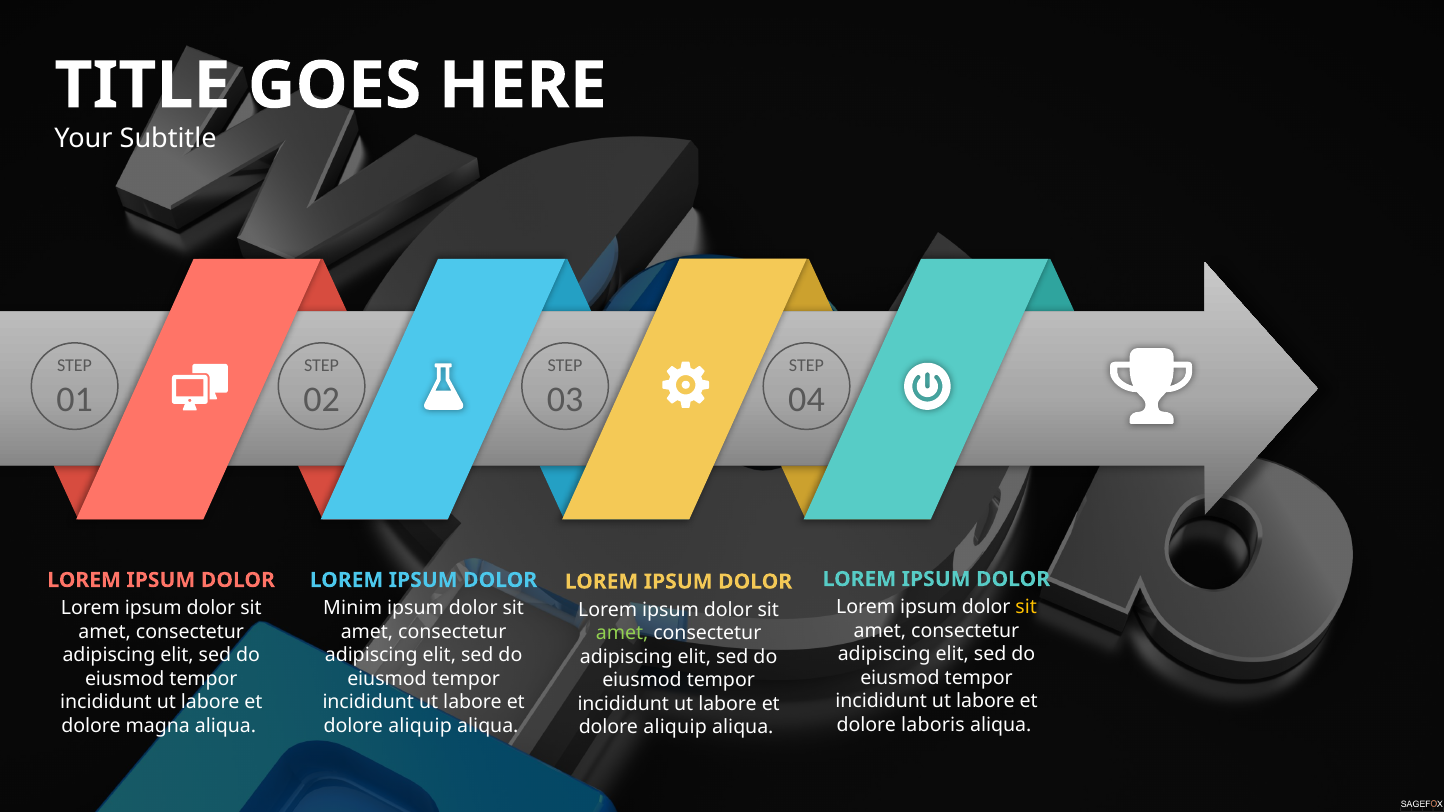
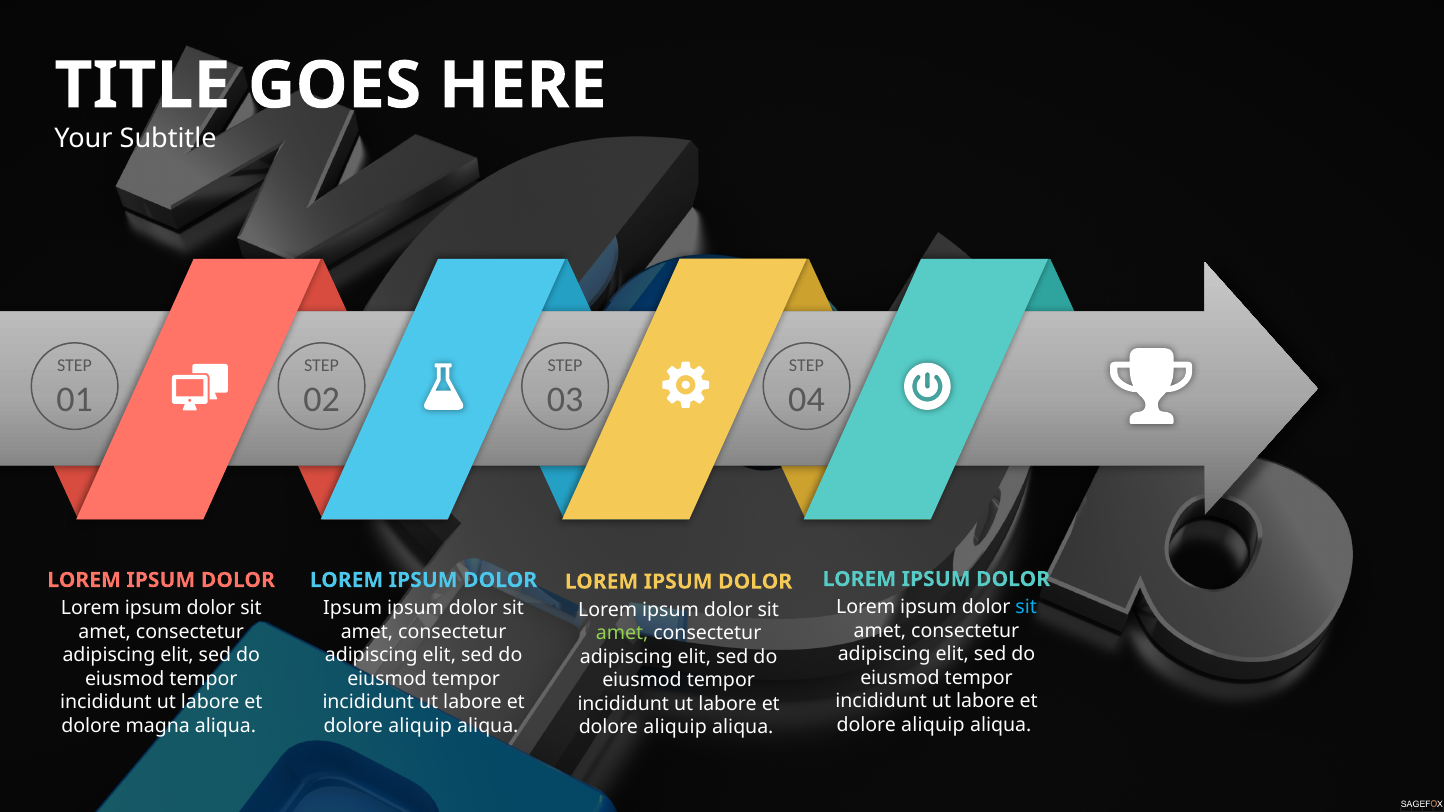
sit at (1026, 608) colour: yellow -> light blue
Minim at (353, 608): Minim -> Ipsum
laboris at (933, 725): laboris -> aliquip
